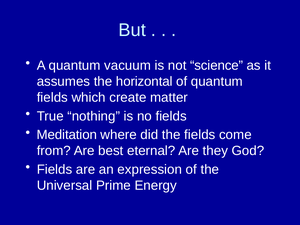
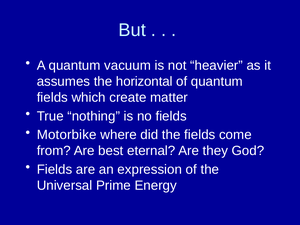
science: science -> heavier
Meditation: Meditation -> Motorbike
